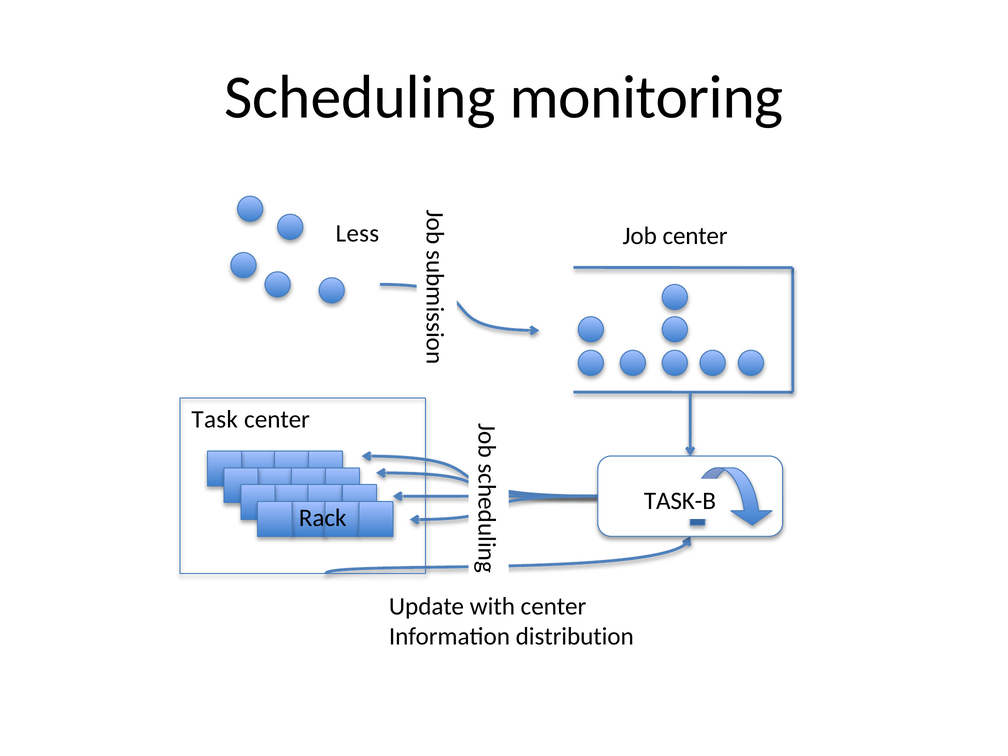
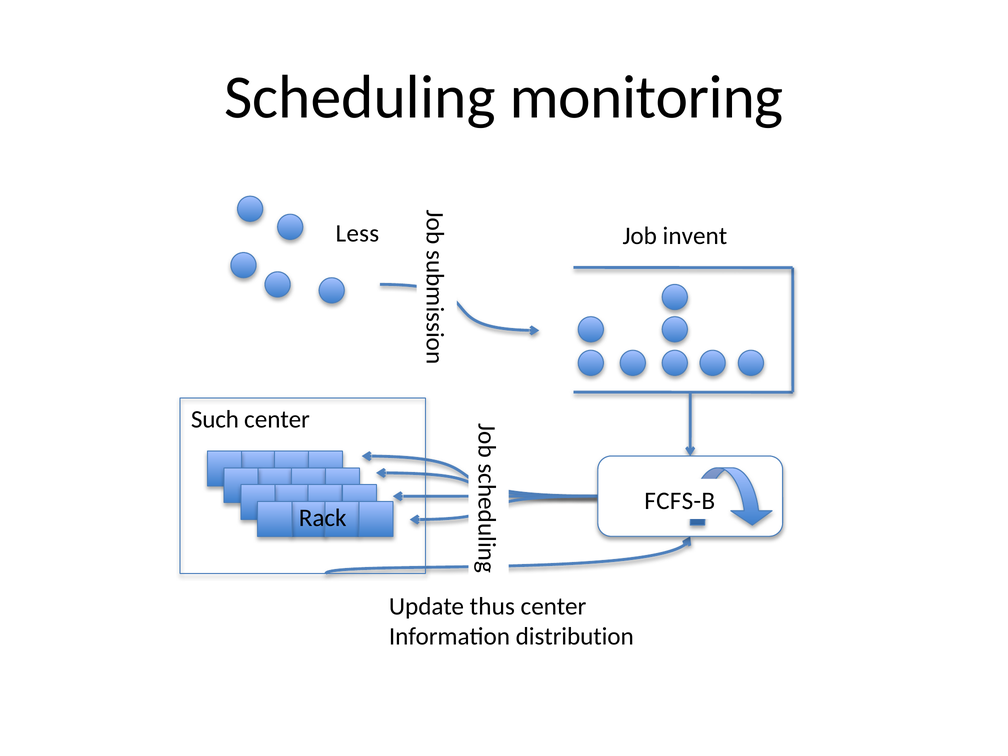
Job center: center -> invent
Task: Task -> Such
TASK-B: TASK-B -> FCFS-B
with: with -> thus
